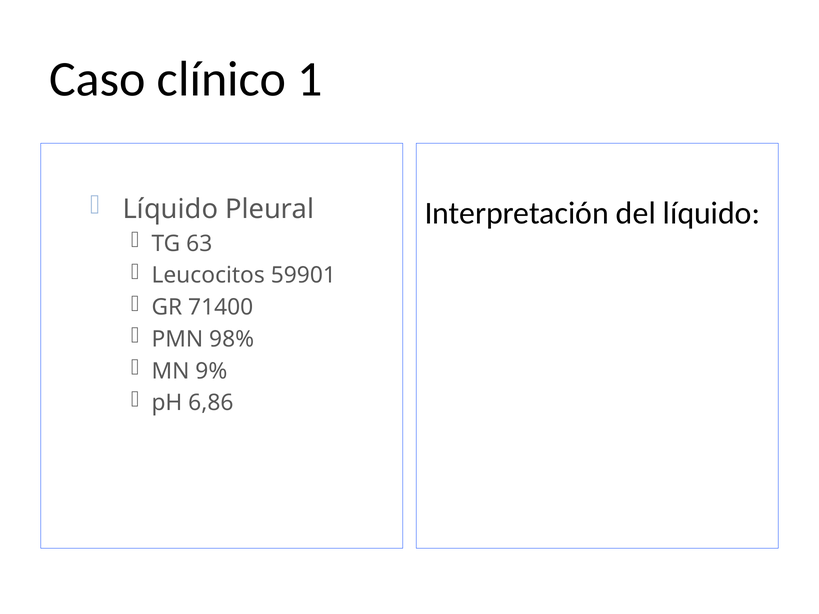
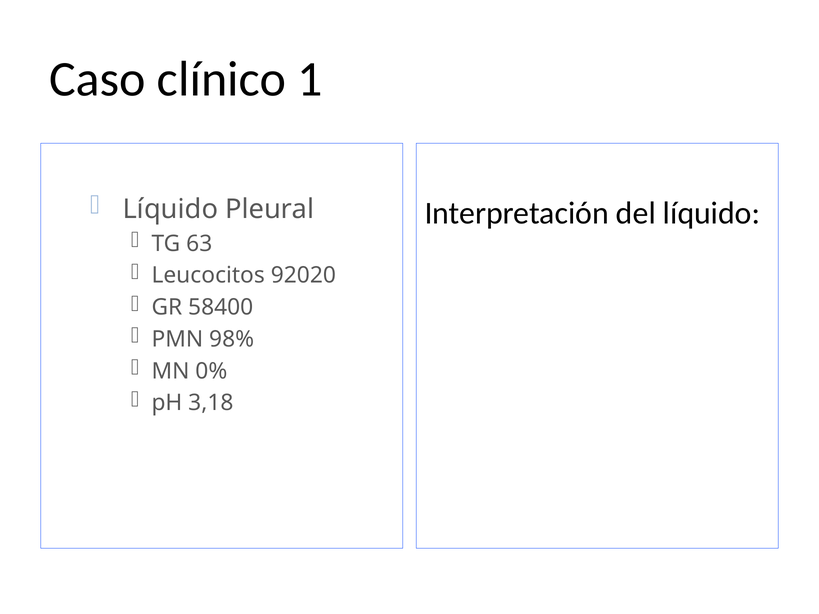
59901: 59901 -> 92020
71400: 71400 -> 58400
9%: 9% -> 0%
6,86: 6,86 -> 3,18
